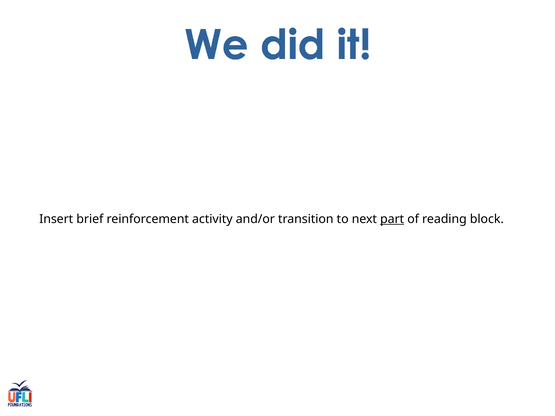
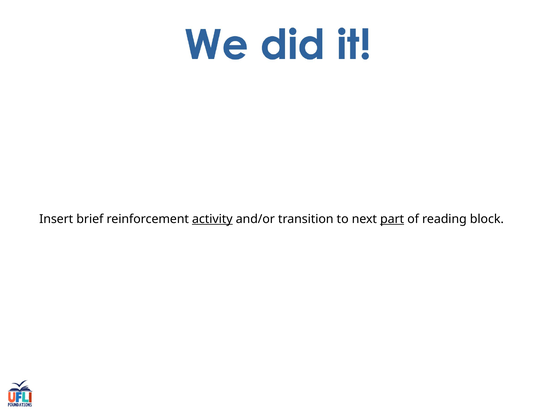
activity underline: none -> present
